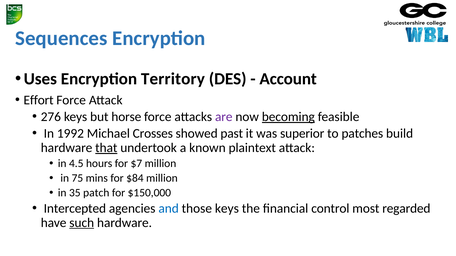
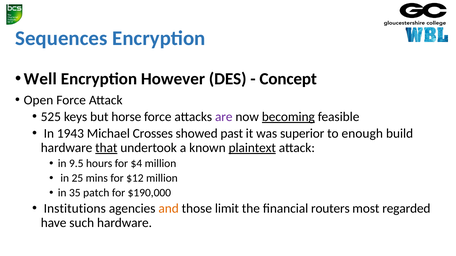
Uses: Uses -> Well
Territory: Territory -> However
Account: Account -> Concept
Effort: Effort -> Open
276: 276 -> 525
1992: 1992 -> 1943
patches: patches -> enough
plaintext underline: none -> present
4.5: 4.5 -> 9.5
$7: $7 -> $4
75: 75 -> 25
$84: $84 -> $12
$150,000: $150,000 -> $190,000
Intercepted: Intercepted -> Institutions
and colour: blue -> orange
those keys: keys -> limit
control: control -> routers
such underline: present -> none
